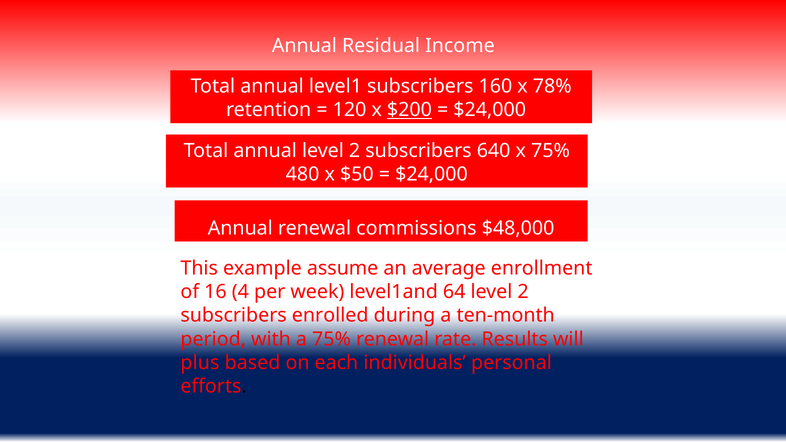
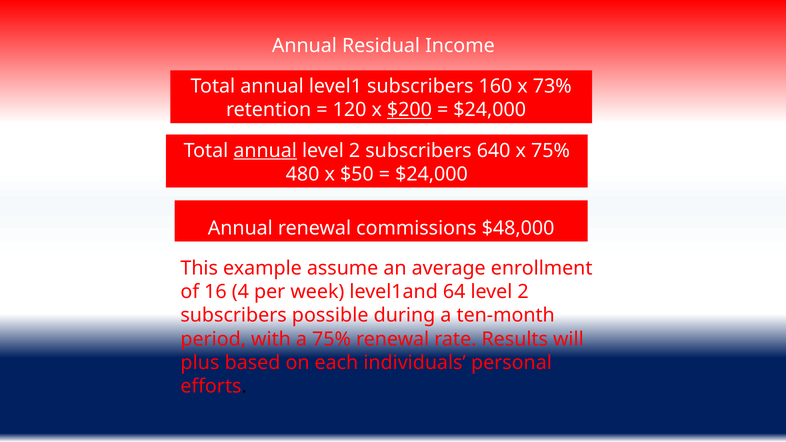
78%: 78% -> 73%
annual at (265, 151) underline: none -> present
enrolled: enrolled -> possible
